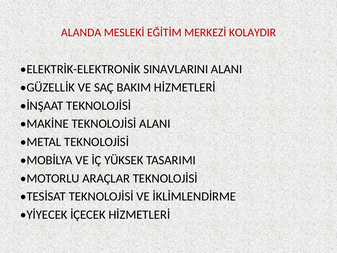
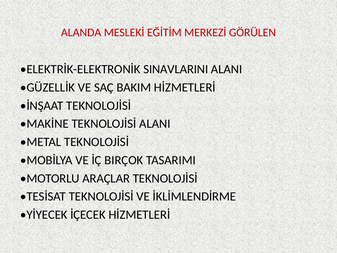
KOLAYDIR: KOLAYDIR -> GÖRÜLEN
YÜKSEK: YÜKSEK -> BIRÇOK
